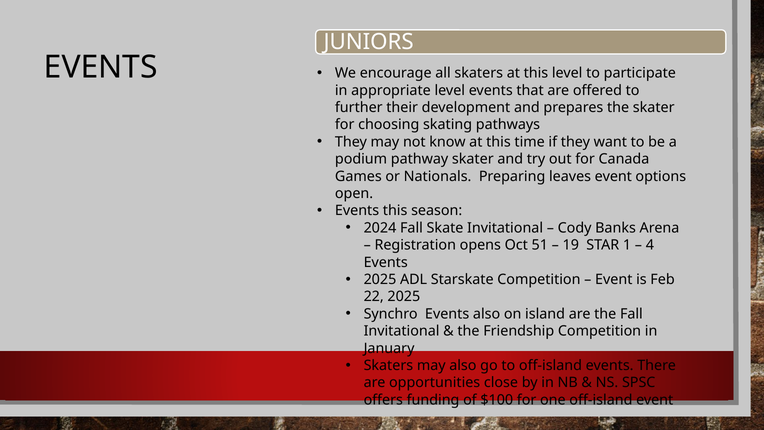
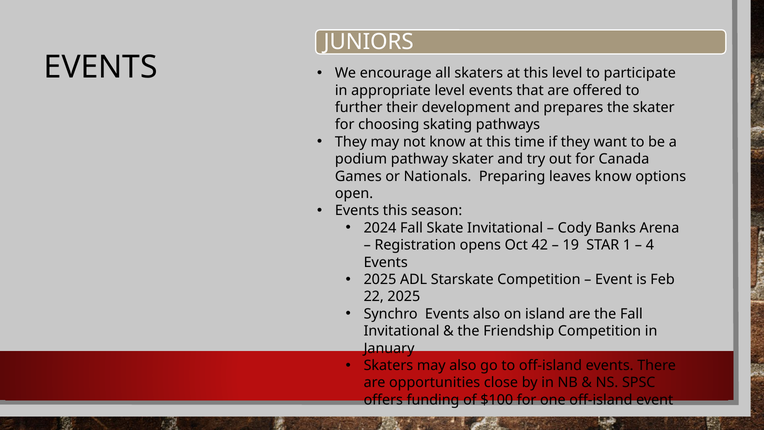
leaves event: event -> know
51: 51 -> 42
